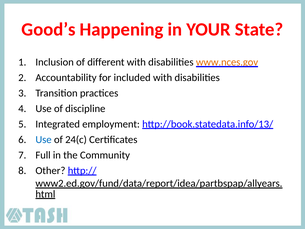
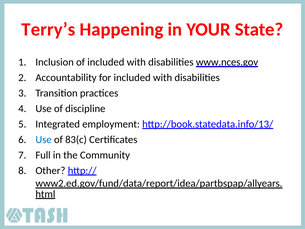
Good’s: Good’s -> Terry’s
of different: different -> included
www.nces.gov colour: orange -> black
24(c: 24(c -> 83(c
